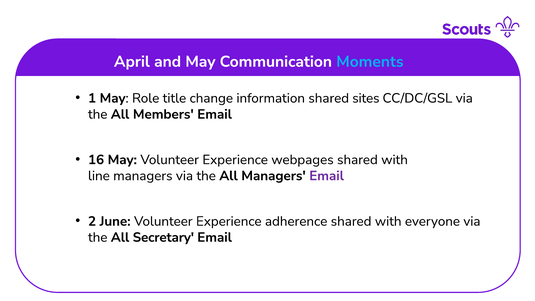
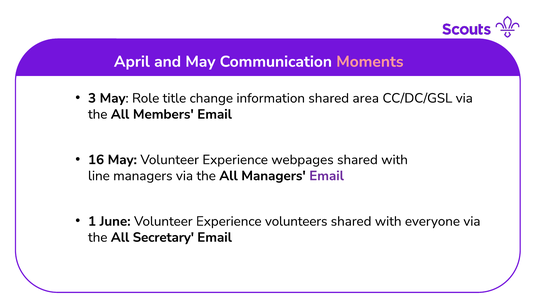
Moments colour: light blue -> pink
1: 1 -> 3
sites: sites -> area
2: 2 -> 1
adherence: adherence -> volunteers
